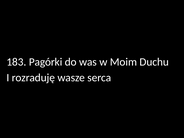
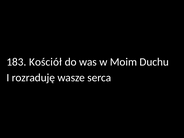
Pagórki: Pagórki -> Kościół
